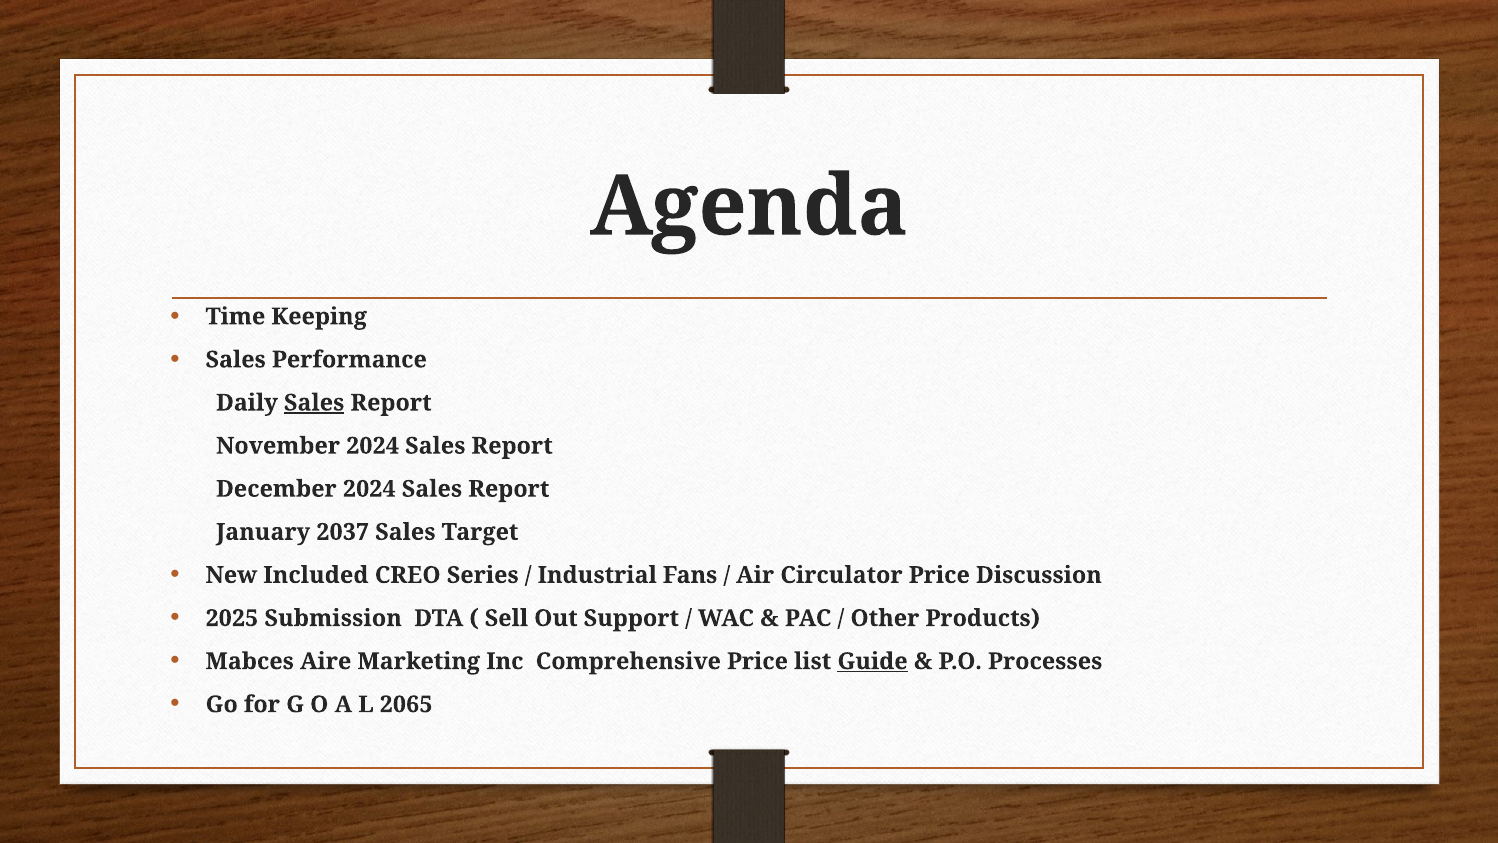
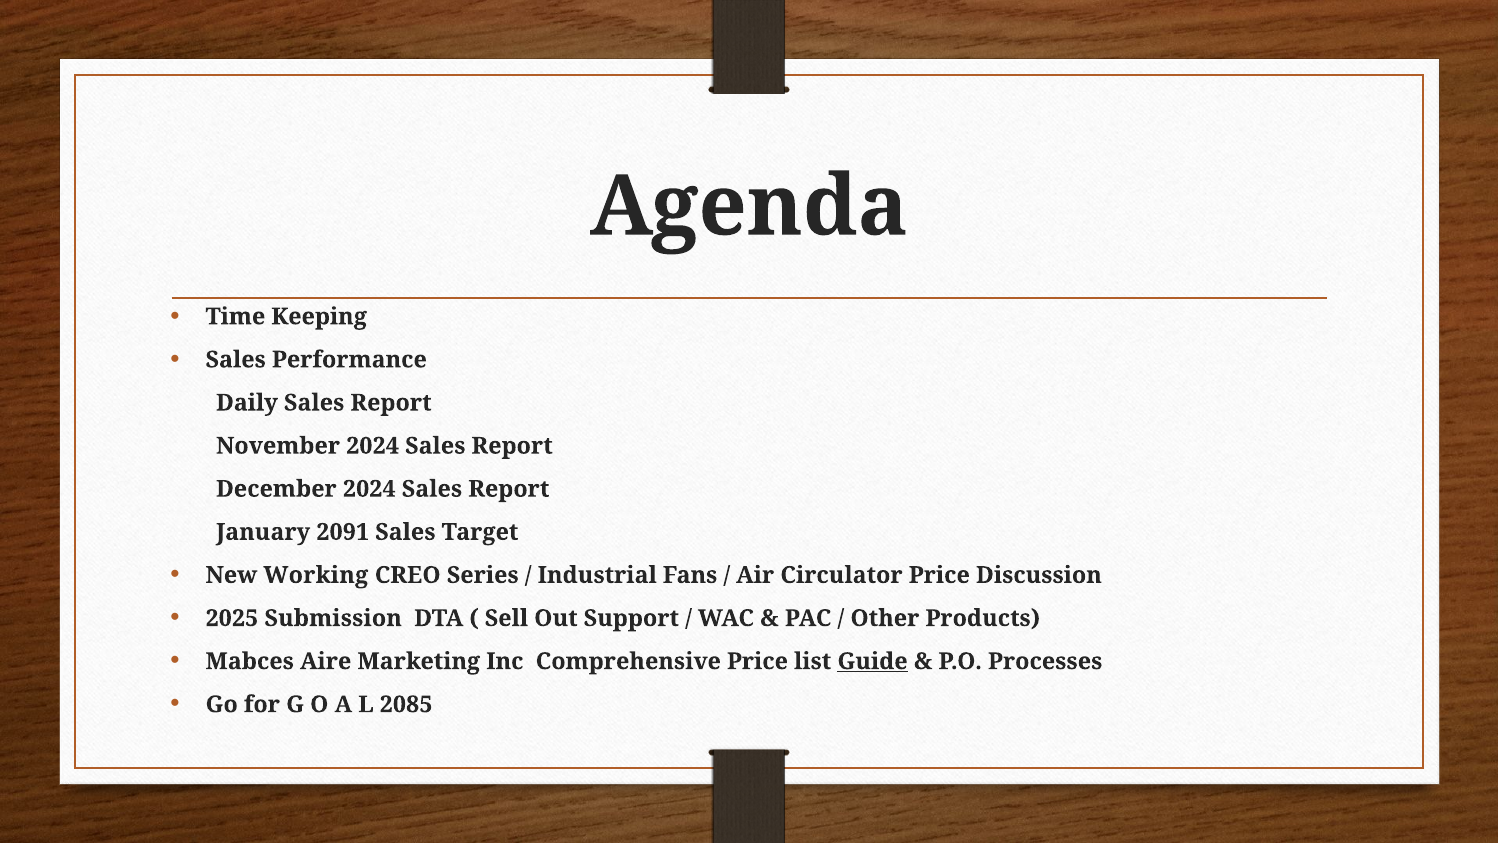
Sales at (314, 403) underline: present -> none
2037: 2037 -> 2091
Included: Included -> Working
2065: 2065 -> 2085
